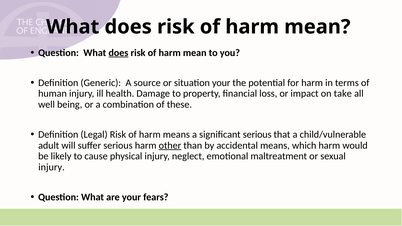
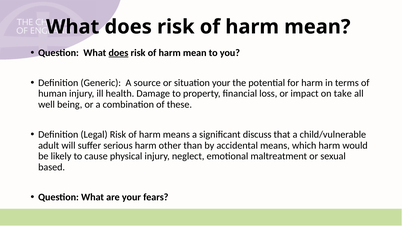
significant serious: serious -> discuss
other underline: present -> none
injury at (52, 167): injury -> based
